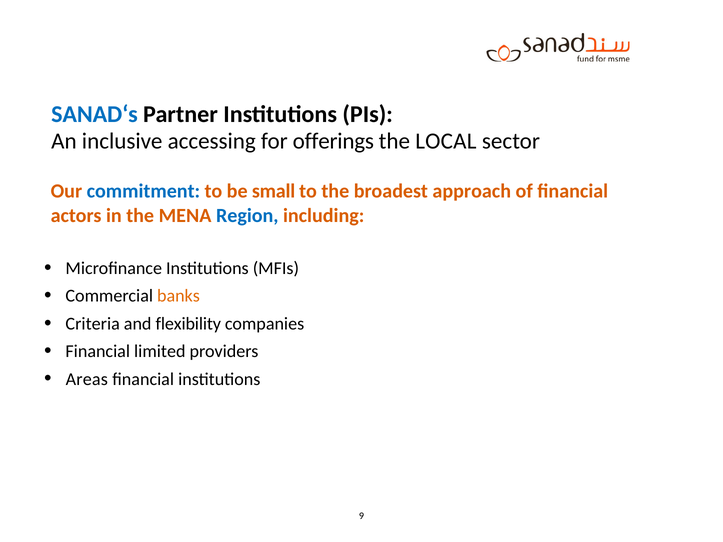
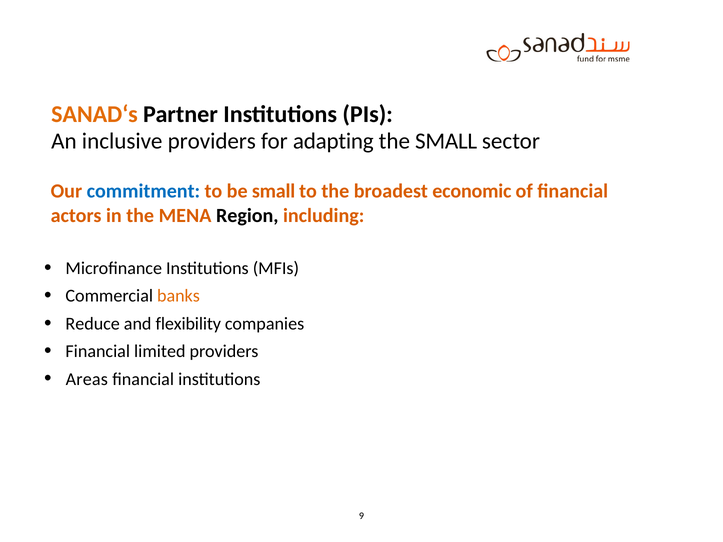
SANAD‘s colour: blue -> orange
inclusive accessing: accessing -> providers
offerings: offerings -> adapting
the LOCAL: LOCAL -> SMALL
approach: approach -> economic
Region colour: blue -> black
Criteria: Criteria -> Reduce
